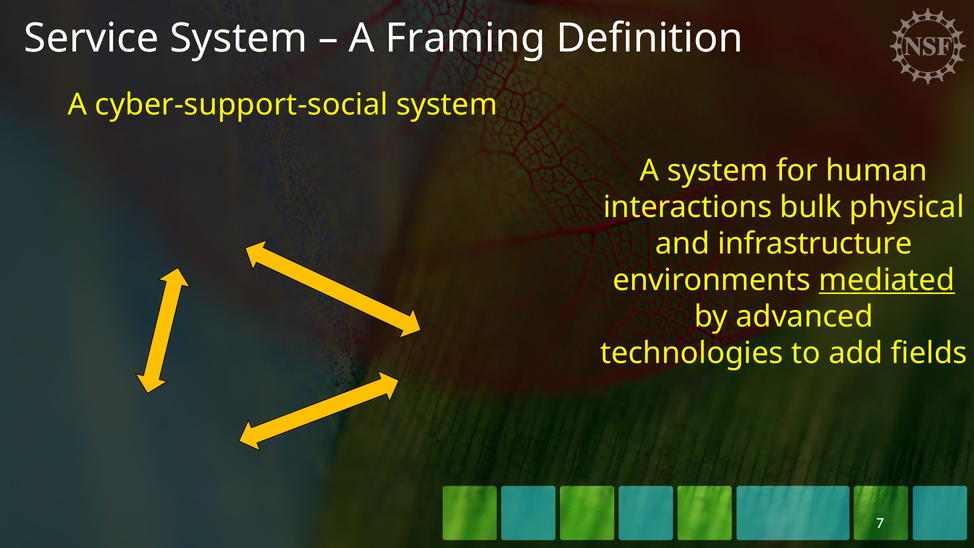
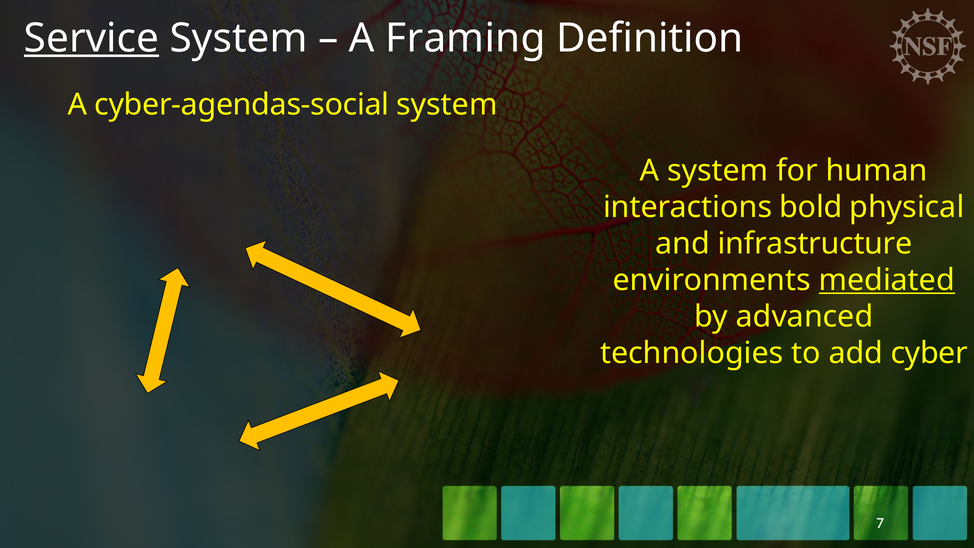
Service underline: none -> present
cyber-support-social: cyber-support-social -> cyber-agendas-social
bulk: bulk -> bold
fields: fields -> cyber
